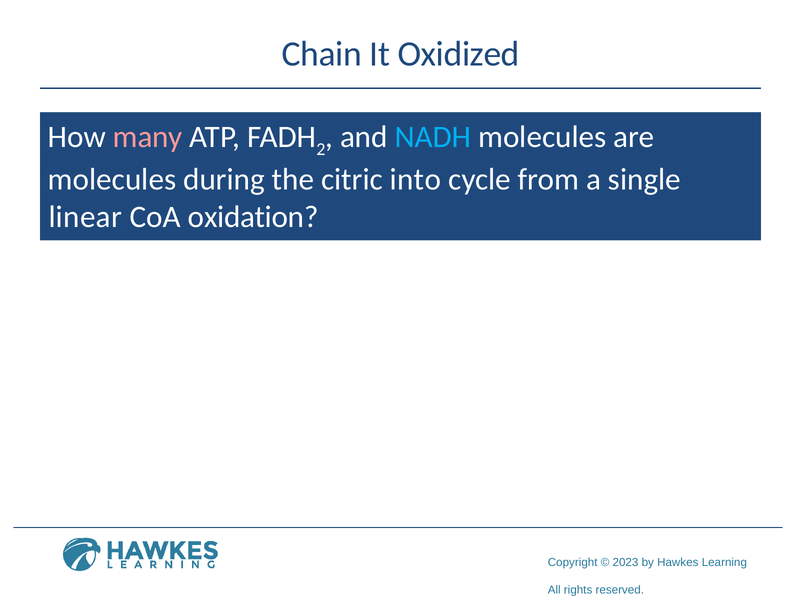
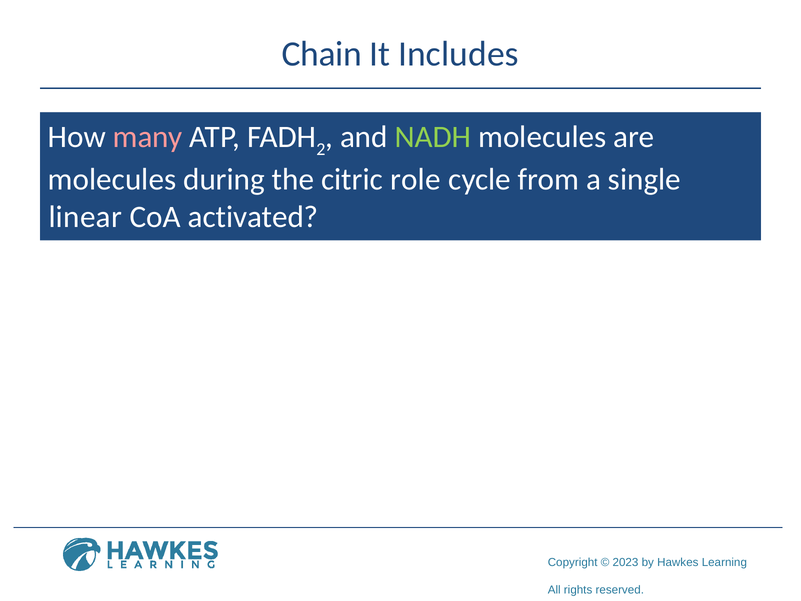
Oxidized: Oxidized -> Includes
NADH colour: light blue -> light green
into: into -> role
oxidation: oxidation -> activated
